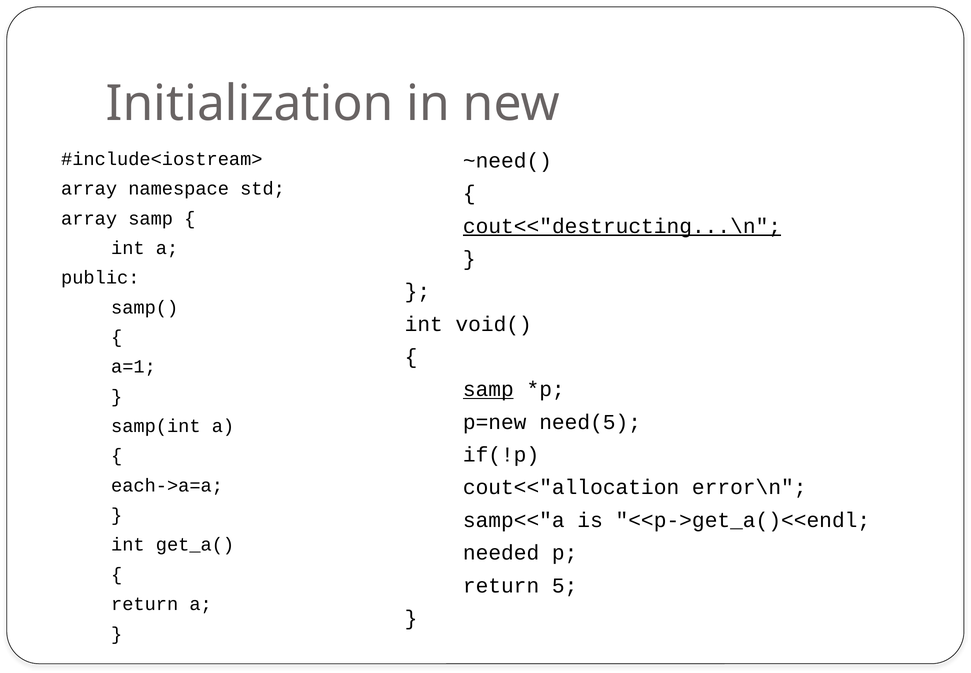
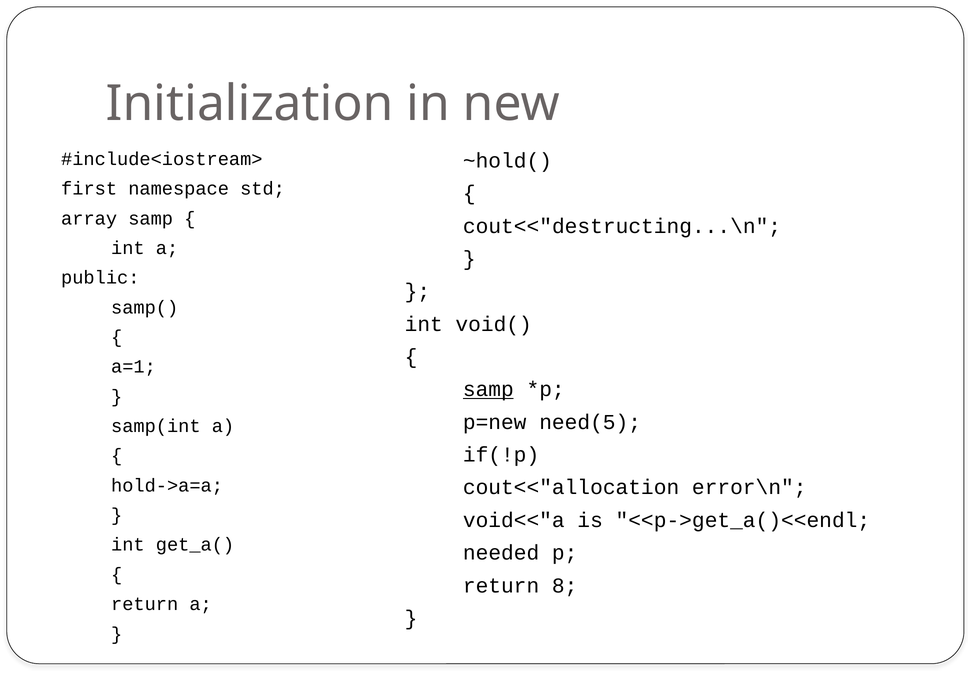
~need(: ~need( -> ~hold(
array at (89, 188): array -> first
cout<<"destructing...\n underline: present -> none
each->a=a: each->a=a -> hold->a=a
samp<<"a: samp<<"a -> void<<"a
5: 5 -> 8
